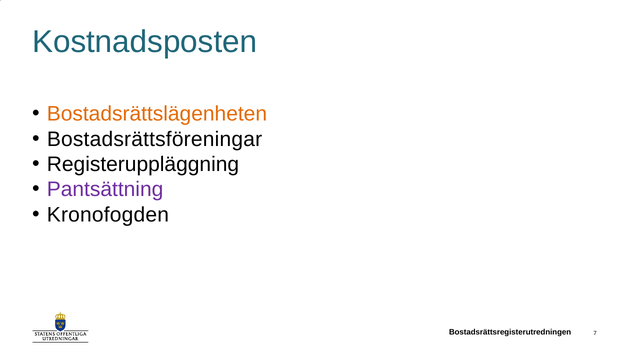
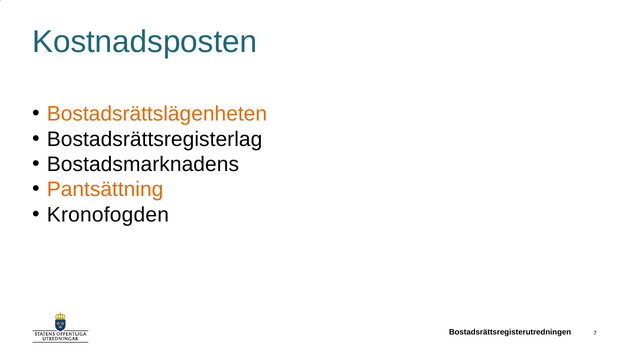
Bostadsrättsföreningar: Bostadsrättsföreningar -> Bostadsrättsregisterlag
Registeruppläggning: Registeruppläggning -> Bostadsmarknadens
Pantsättning colour: purple -> orange
